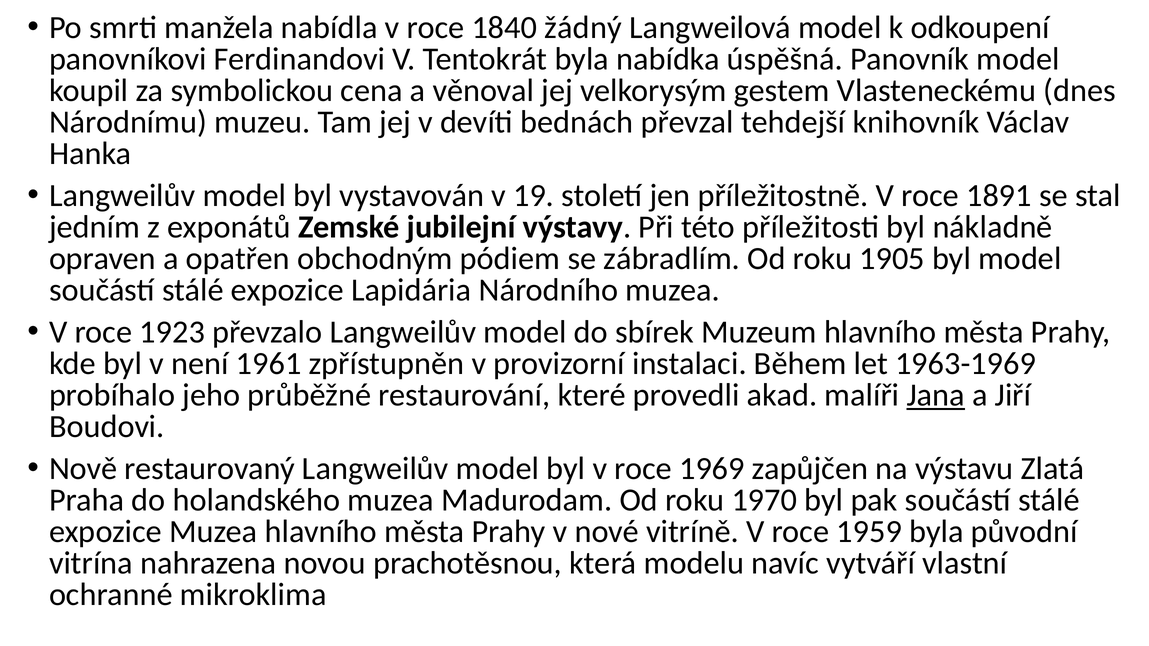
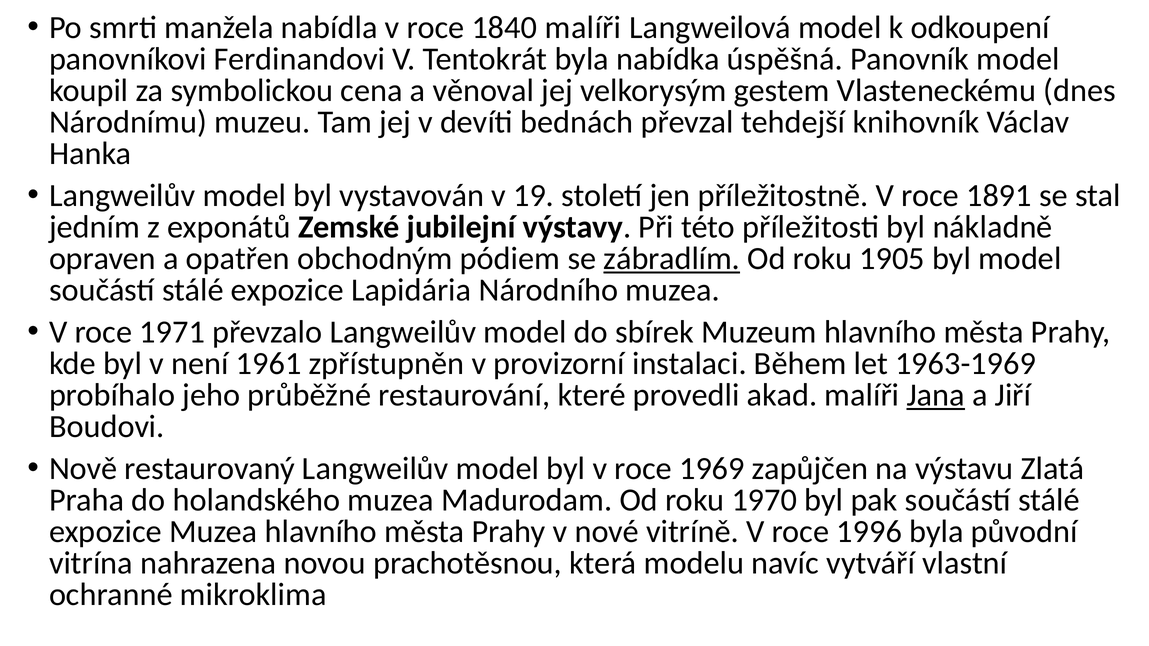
1840 žádný: žádný -> malíři
zábradlím underline: none -> present
1923: 1923 -> 1971
1959: 1959 -> 1996
